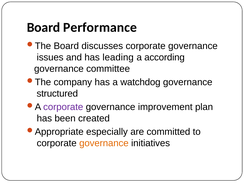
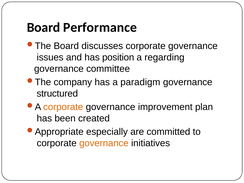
leading: leading -> position
according: according -> regarding
watchdog: watchdog -> paradigm
corporate at (63, 107) colour: purple -> orange
